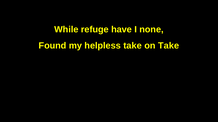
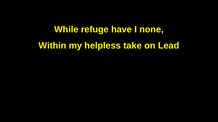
Found: Found -> Within
on Take: Take -> Lead
